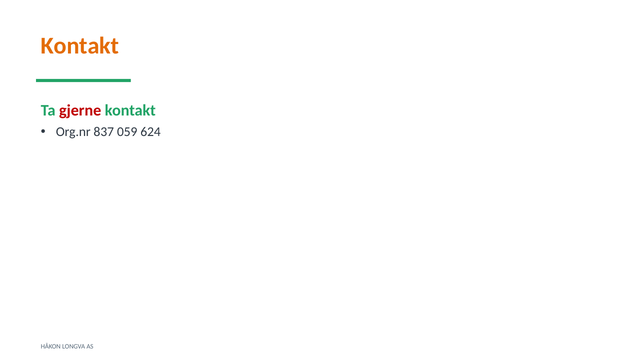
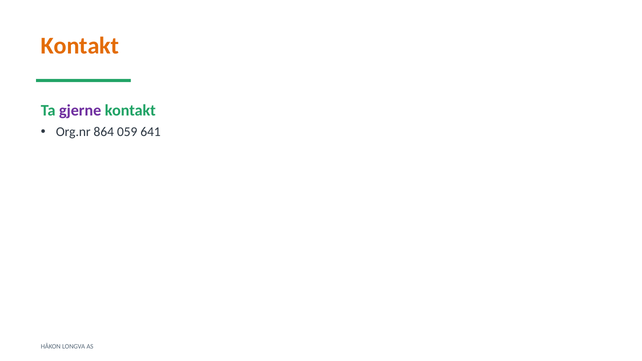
gjerne colour: red -> purple
837: 837 -> 864
624: 624 -> 641
